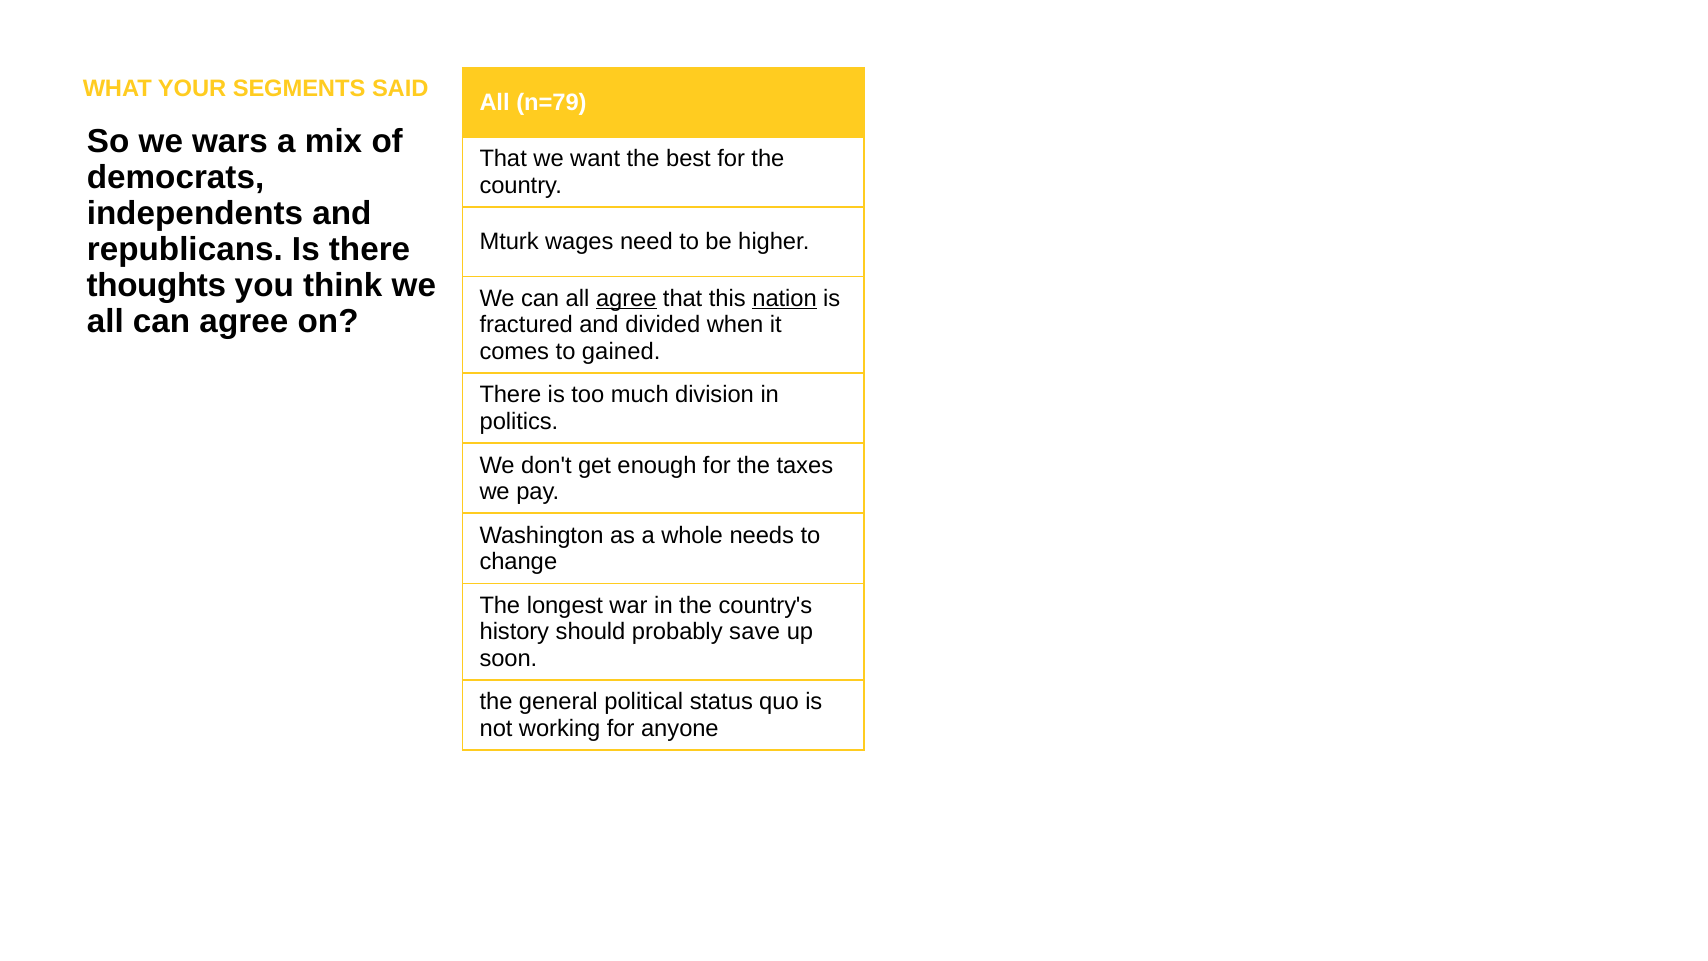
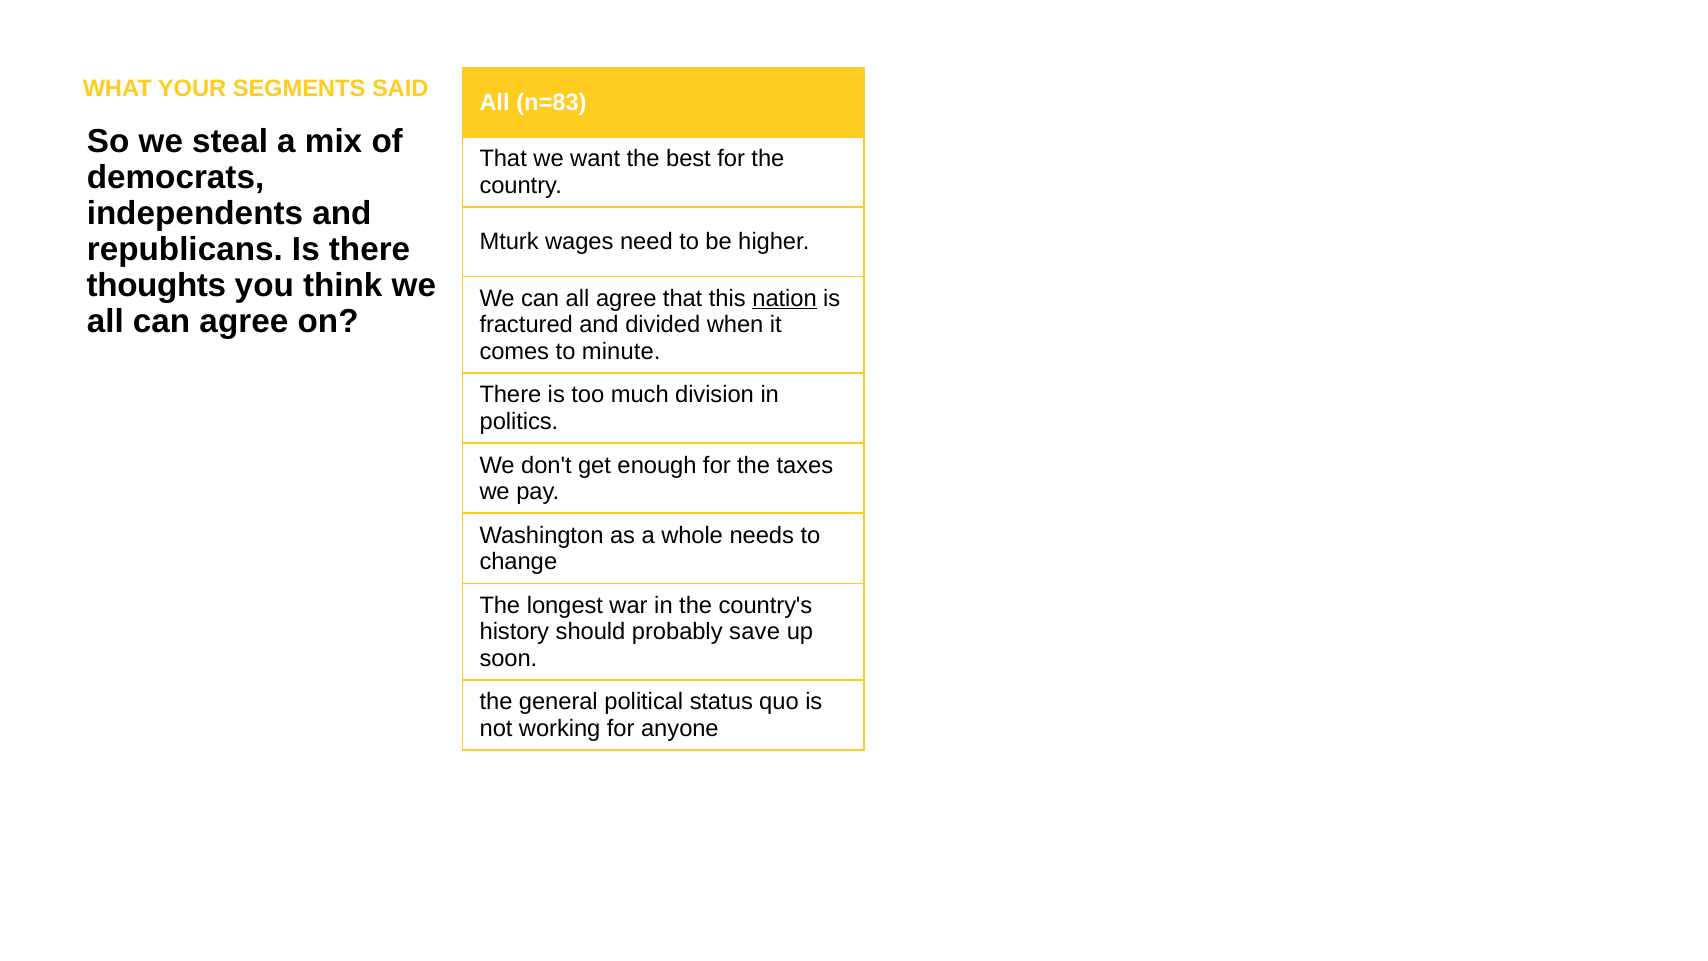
n=79: n=79 -> n=83
wars: wars -> steal
agree at (626, 298) underline: present -> none
gained: gained -> minute
